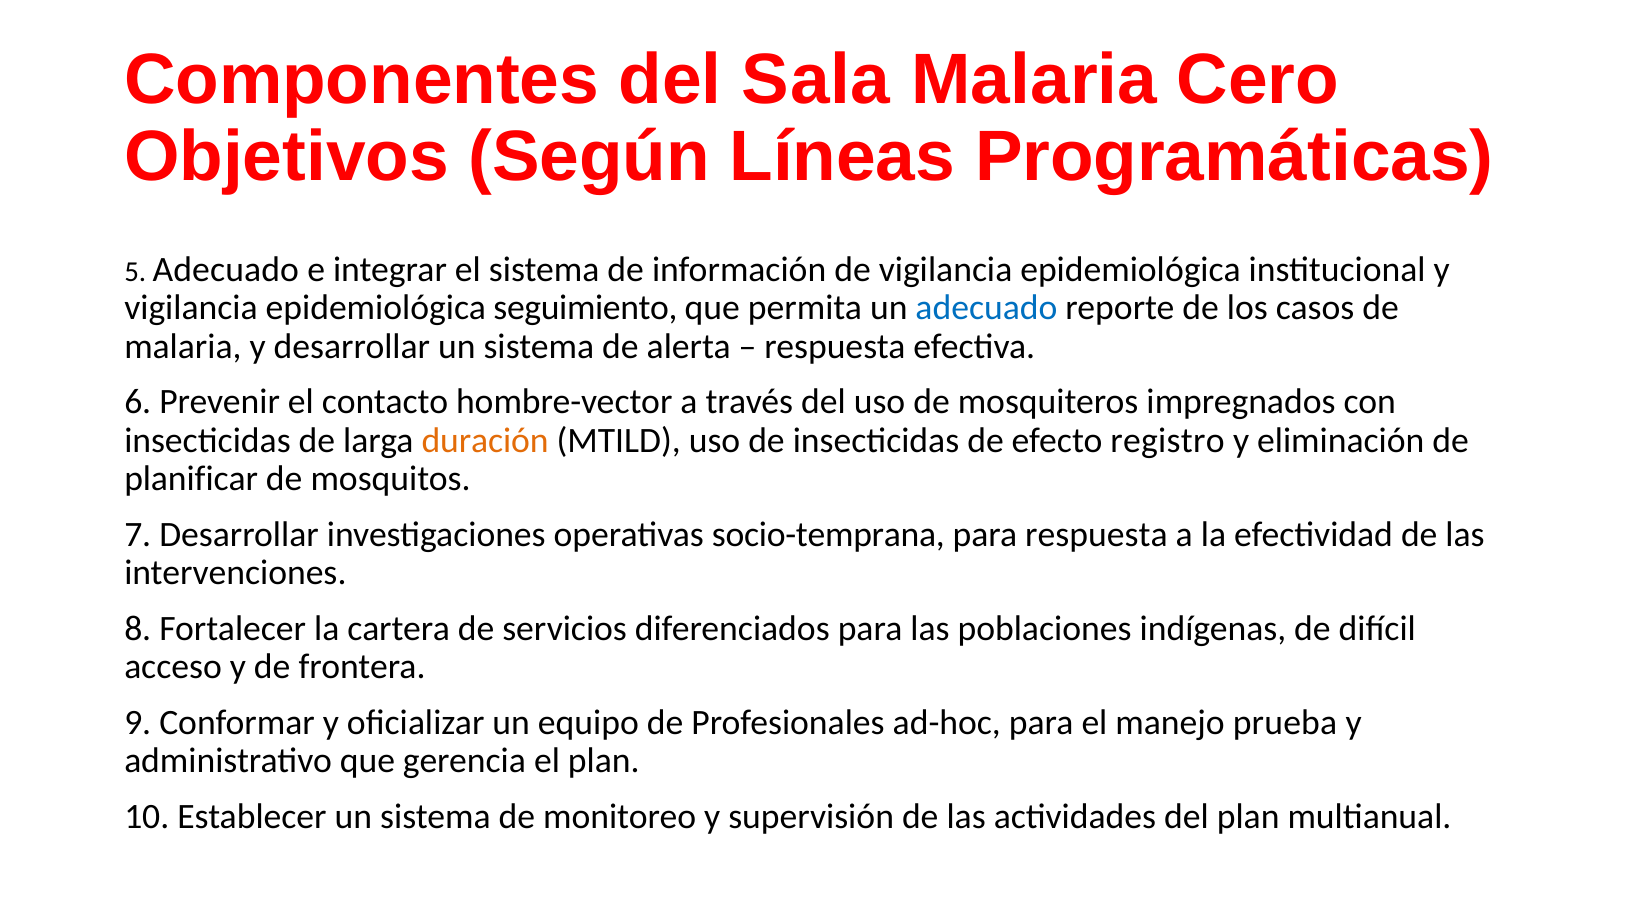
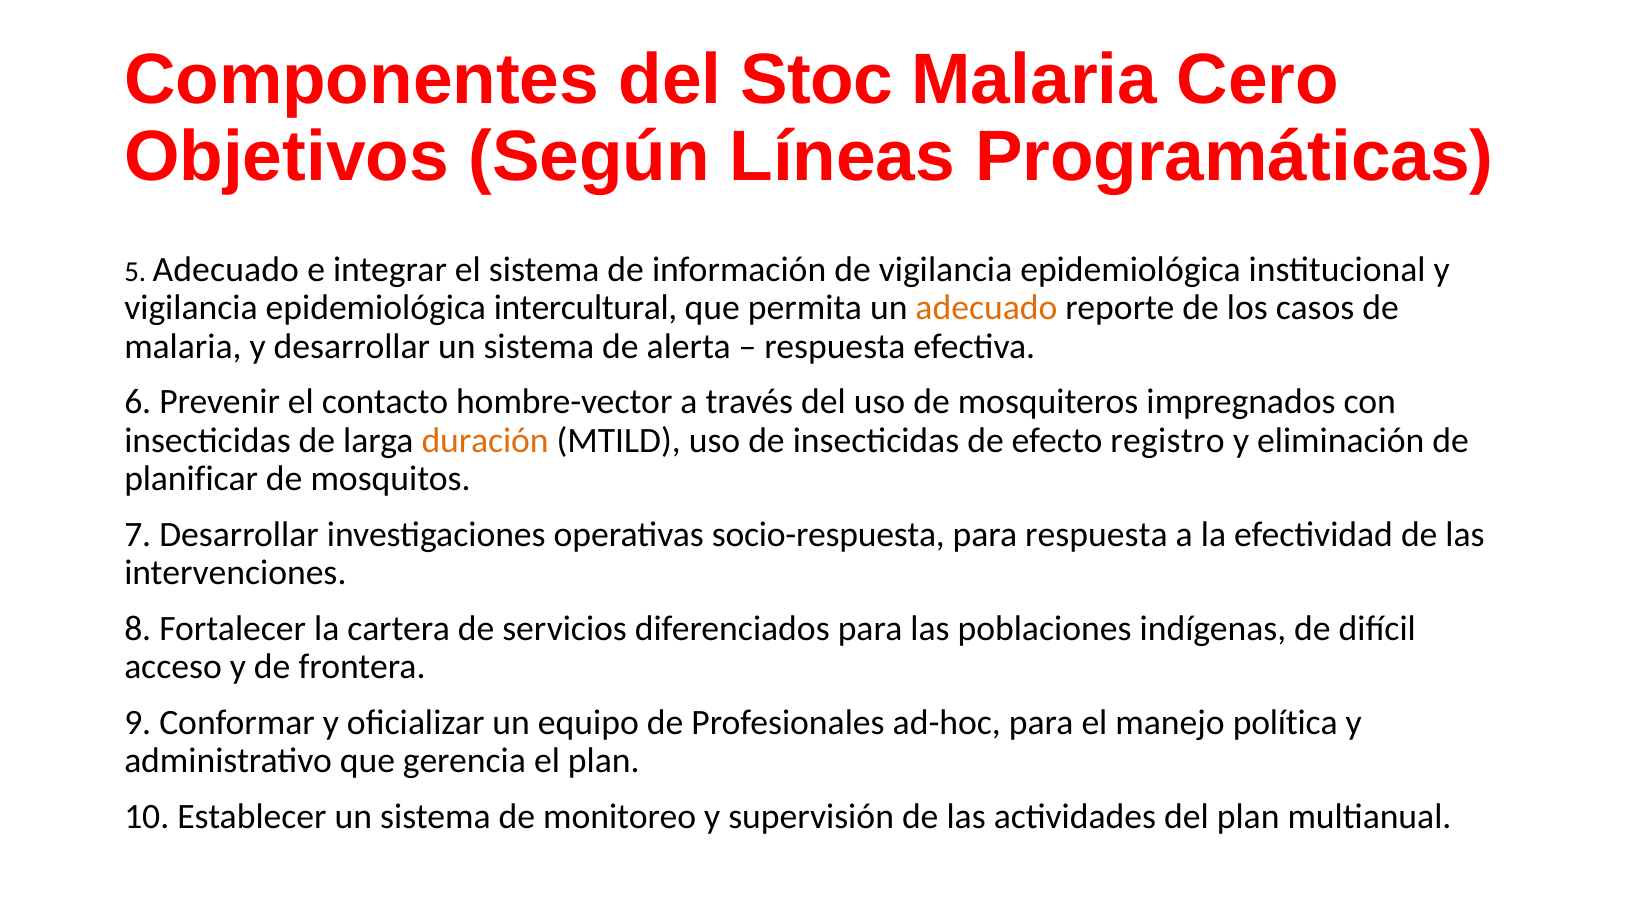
Sala: Sala -> Stoc
seguimiento: seguimiento -> intercultural
adecuado at (986, 308) colour: blue -> orange
socio-temprana: socio-temprana -> socio-respuesta
prueba: prueba -> política
